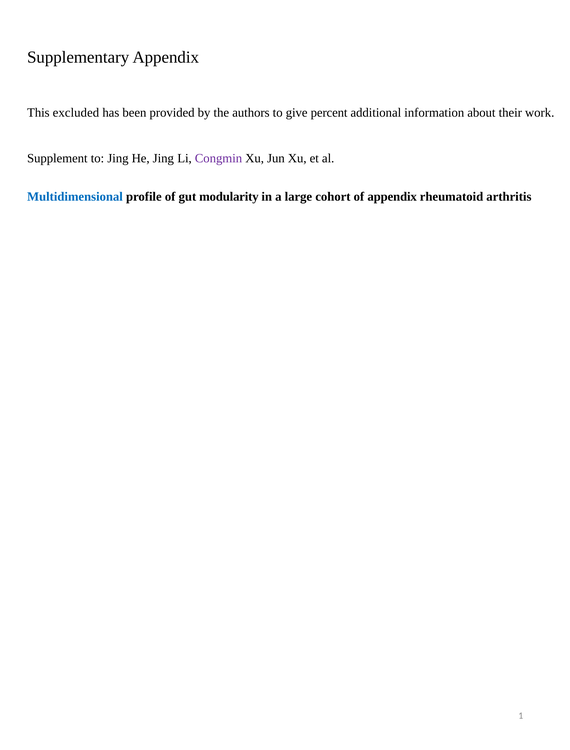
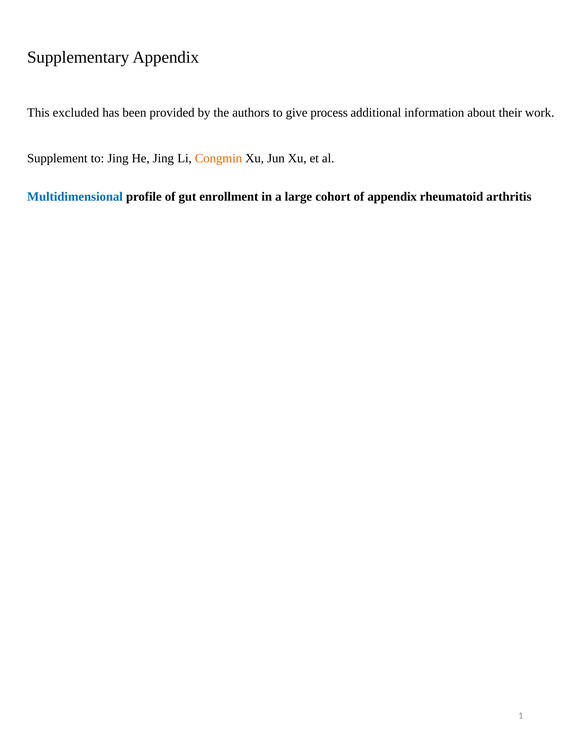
percent: percent -> process
Congmin colour: purple -> orange
modularity: modularity -> enrollment
